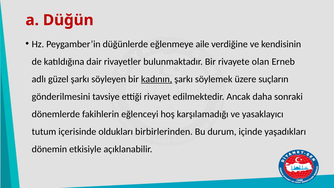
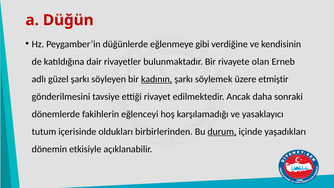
aile: aile -> gibi
suçların: suçların -> etmiştir
durum underline: none -> present
